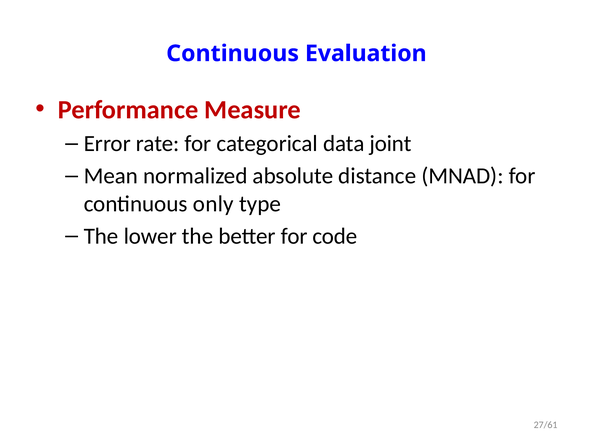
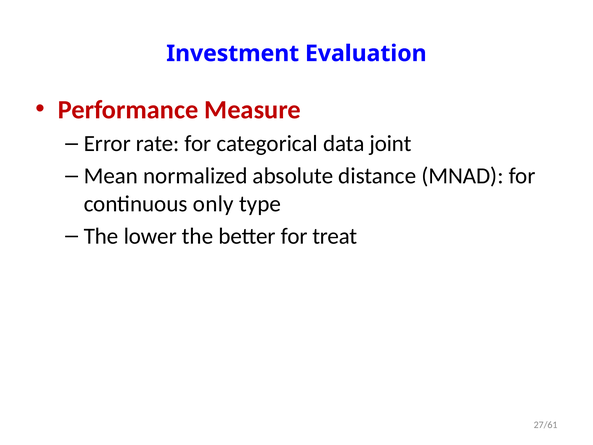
Continuous at (233, 53): Continuous -> Investment
code: code -> treat
